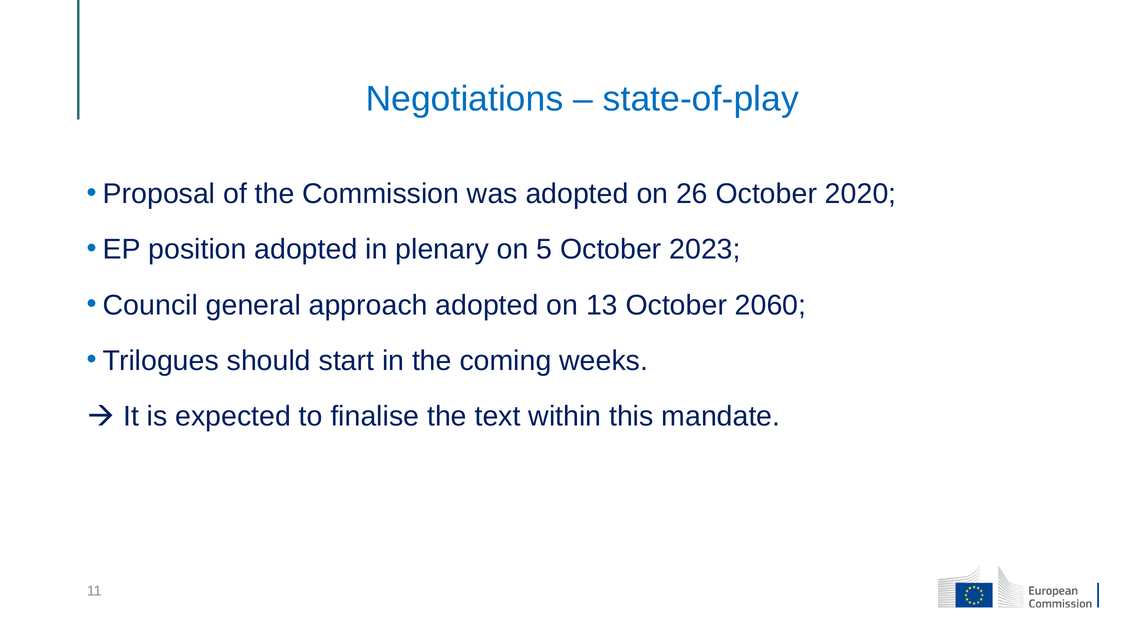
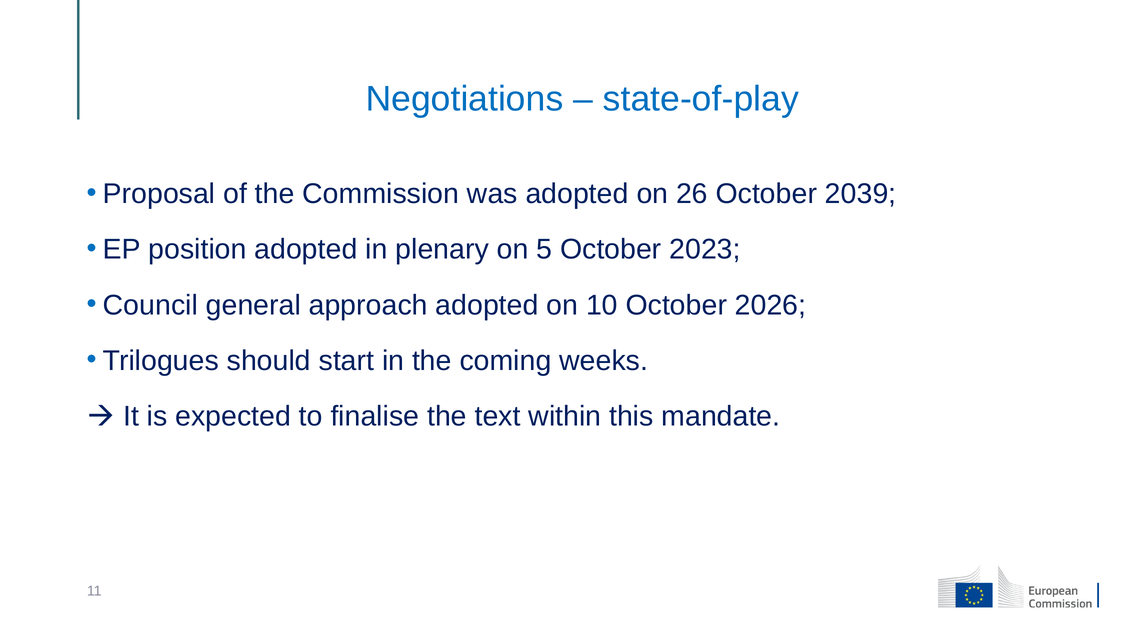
2020: 2020 -> 2039
13: 13 -> 10
2060: 2060 -> 2026
